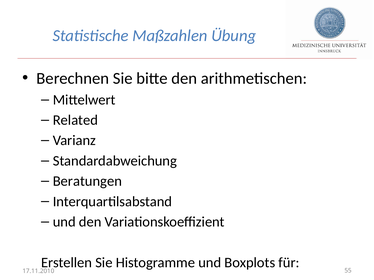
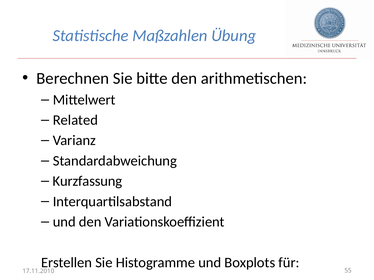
Beratungen: Beratungen -> Kurzfassung
